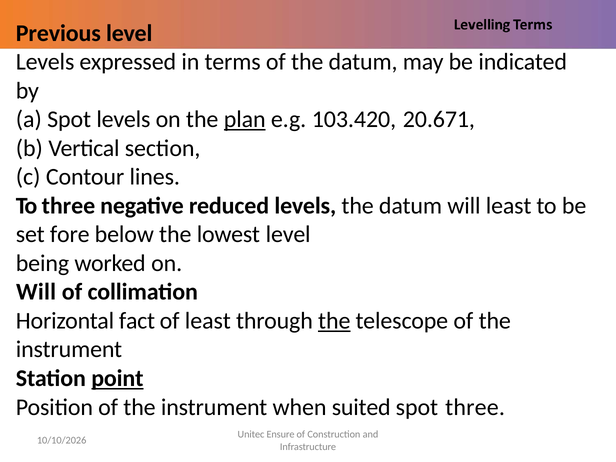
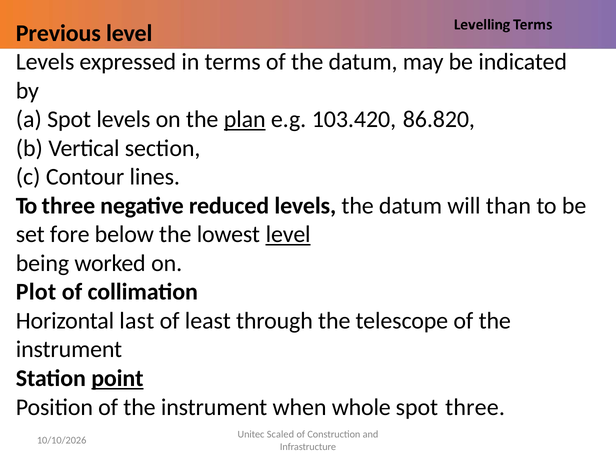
20.671: 20.671 -> 86.820
will least: least -> than
level at (288, 235) underline: none -> present
Will at (36, 292): Will -> Plot
fact: fact -> last
the at (334, 321) underline: present -> none
suited: suited -> whole
Ensure: Ensure -> Scaled
